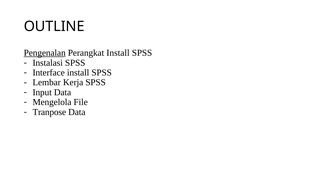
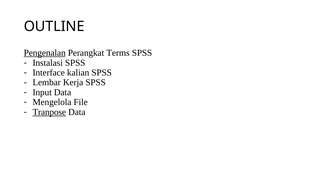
Perangkat Install: Install -> Terms
Interface install: install -> kalian
Tranpose underline: none -> present
